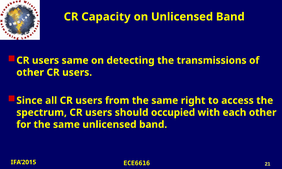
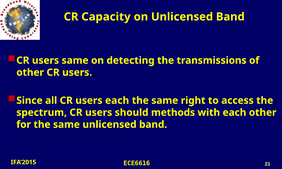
users from: from -> each
occupied: occupied -> methods
